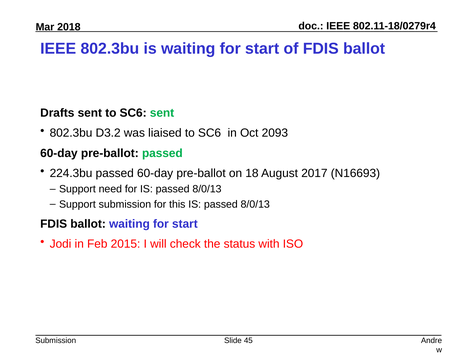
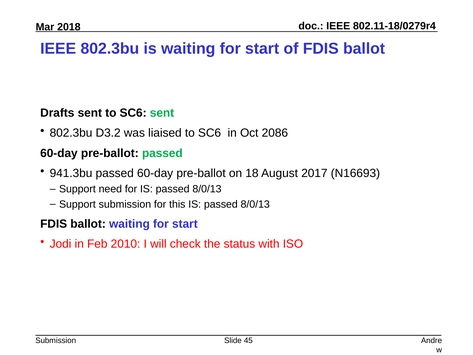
2093: 2093 -> 2086
224.3bu: 224.3bu -> 941.3bu
2015: 2015 -> 2010
